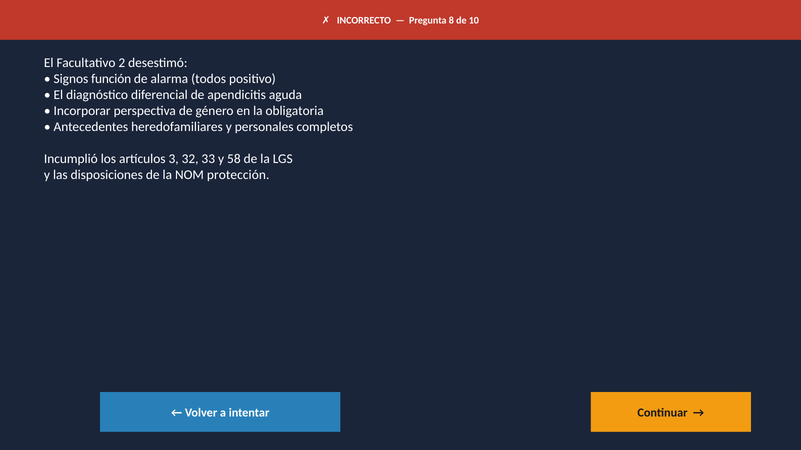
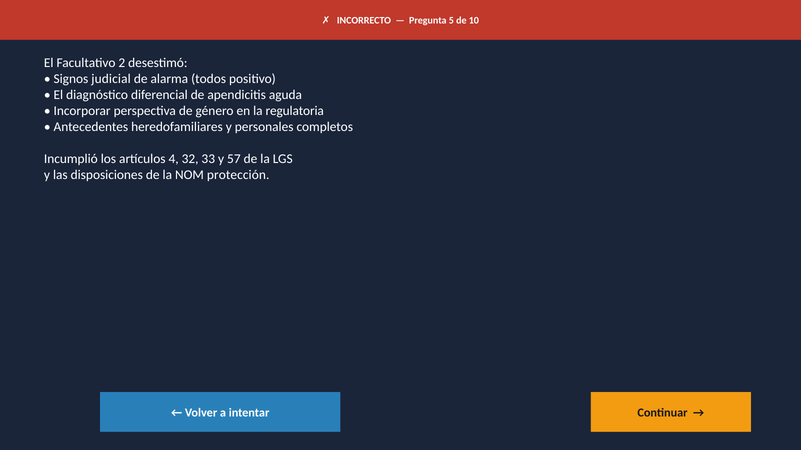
8: 8 -> 5
función: función -> judicial
obligatoria: obligatoria -> regulatoria
3: 3 -> 4
58: 58 -> 57
